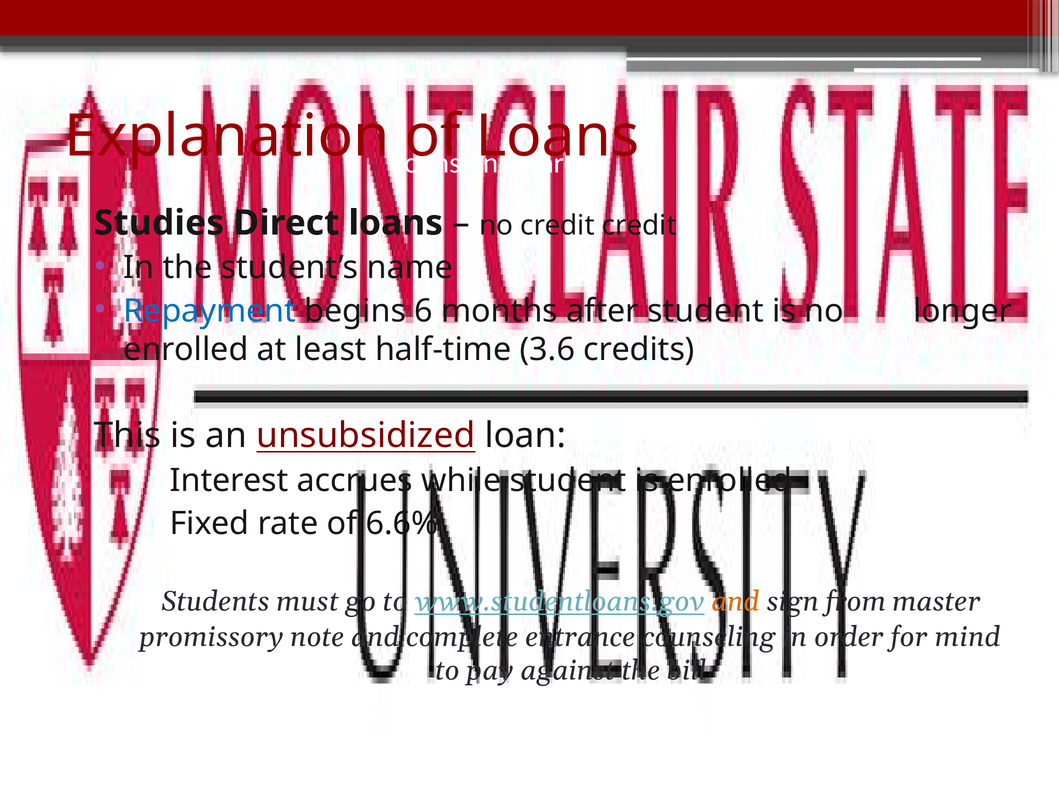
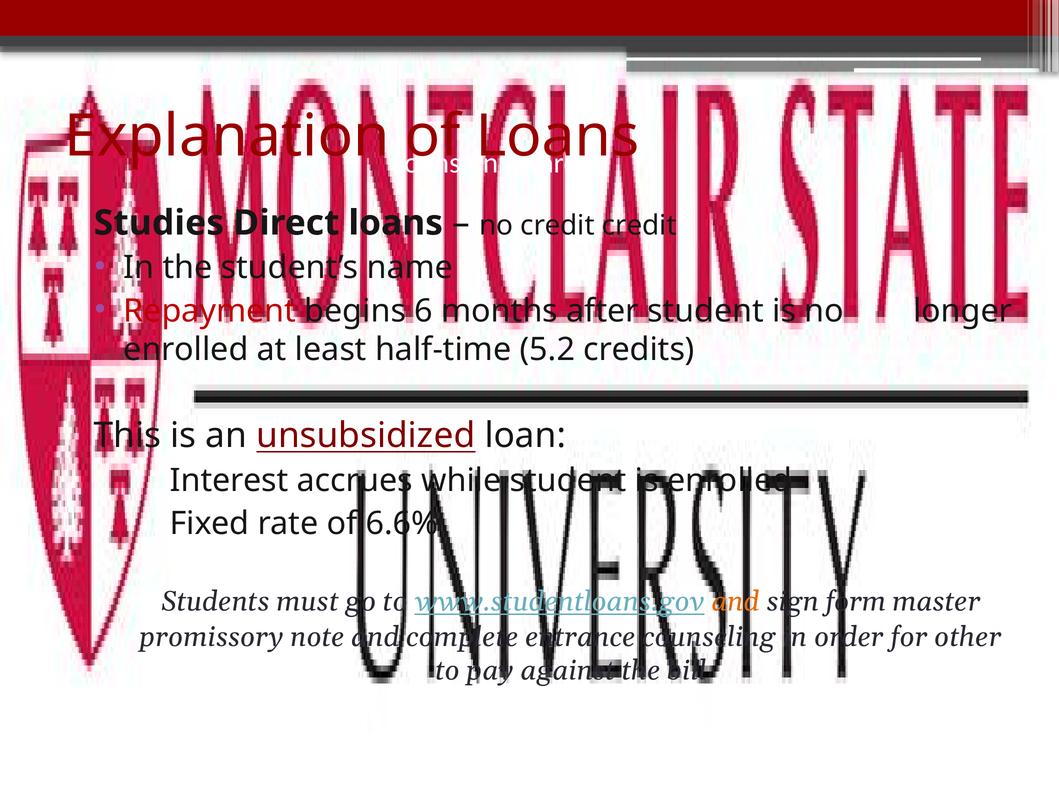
Repayment colour: blue -> red
3.6: 3.6 -> 5.2
from: from -> form
mind: mind -> other
